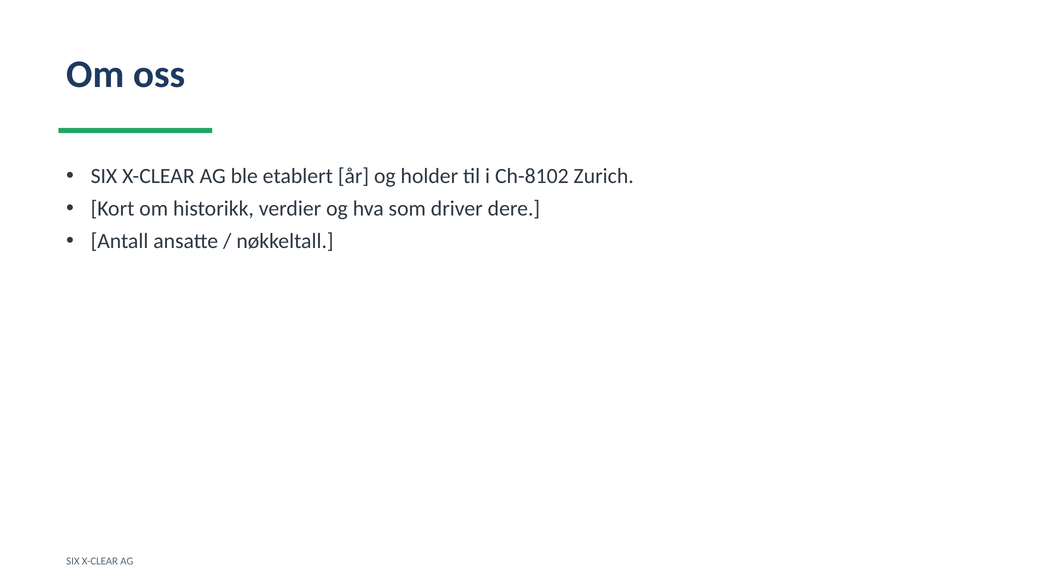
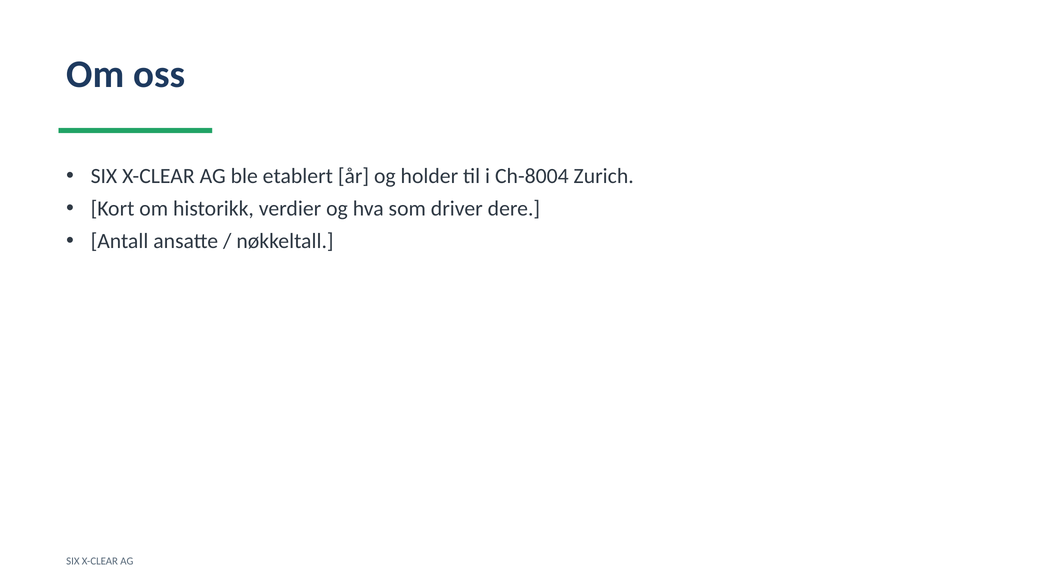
Ch-8102: Ch-8102 -> Ch-8004
